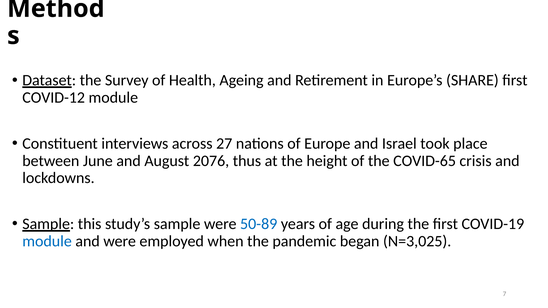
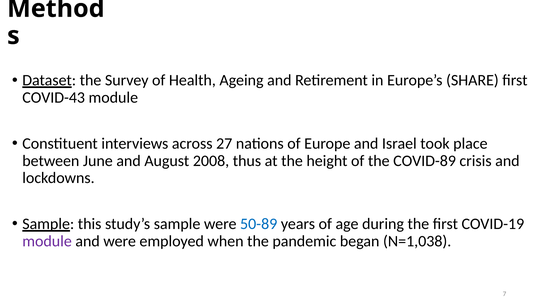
COVID-12: COVID-12 -> COVID-43
2076: 2076 -> 2008
COVID-65: COVID-65 -> COVID-89
module at (47, 241) colour: blue -> purple
N=3,025: N=3,025 -> N=1,038
